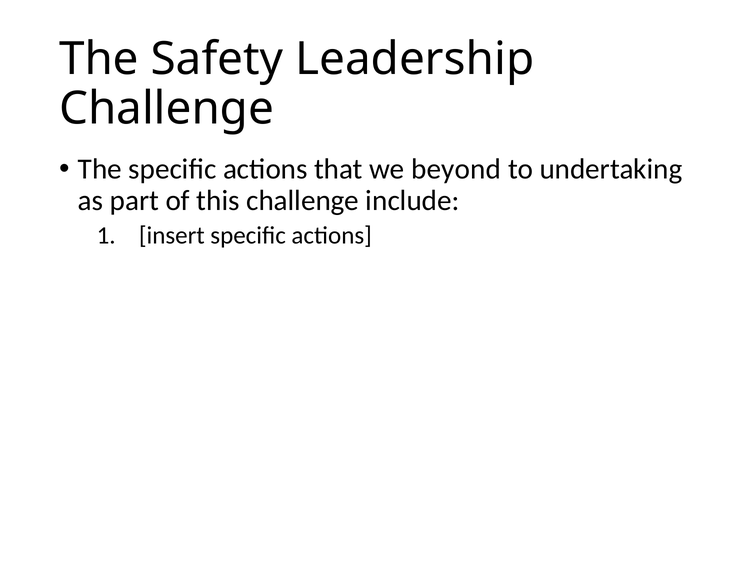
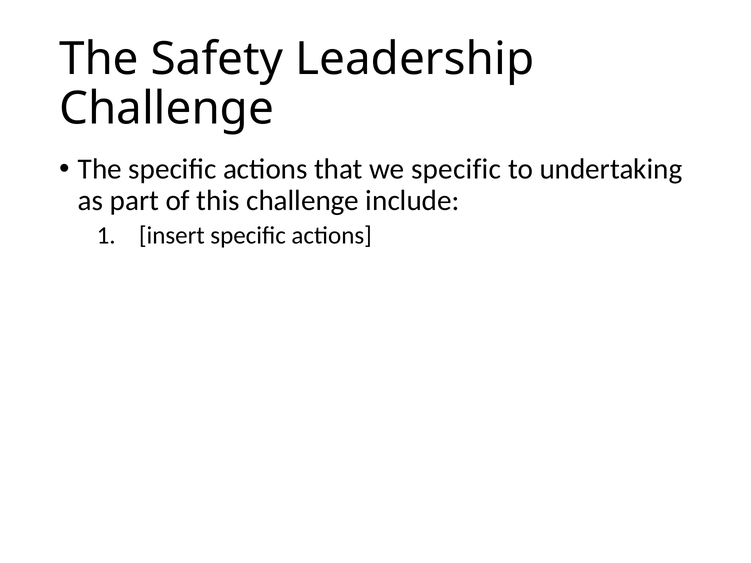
we beyond: beyond -> specific
